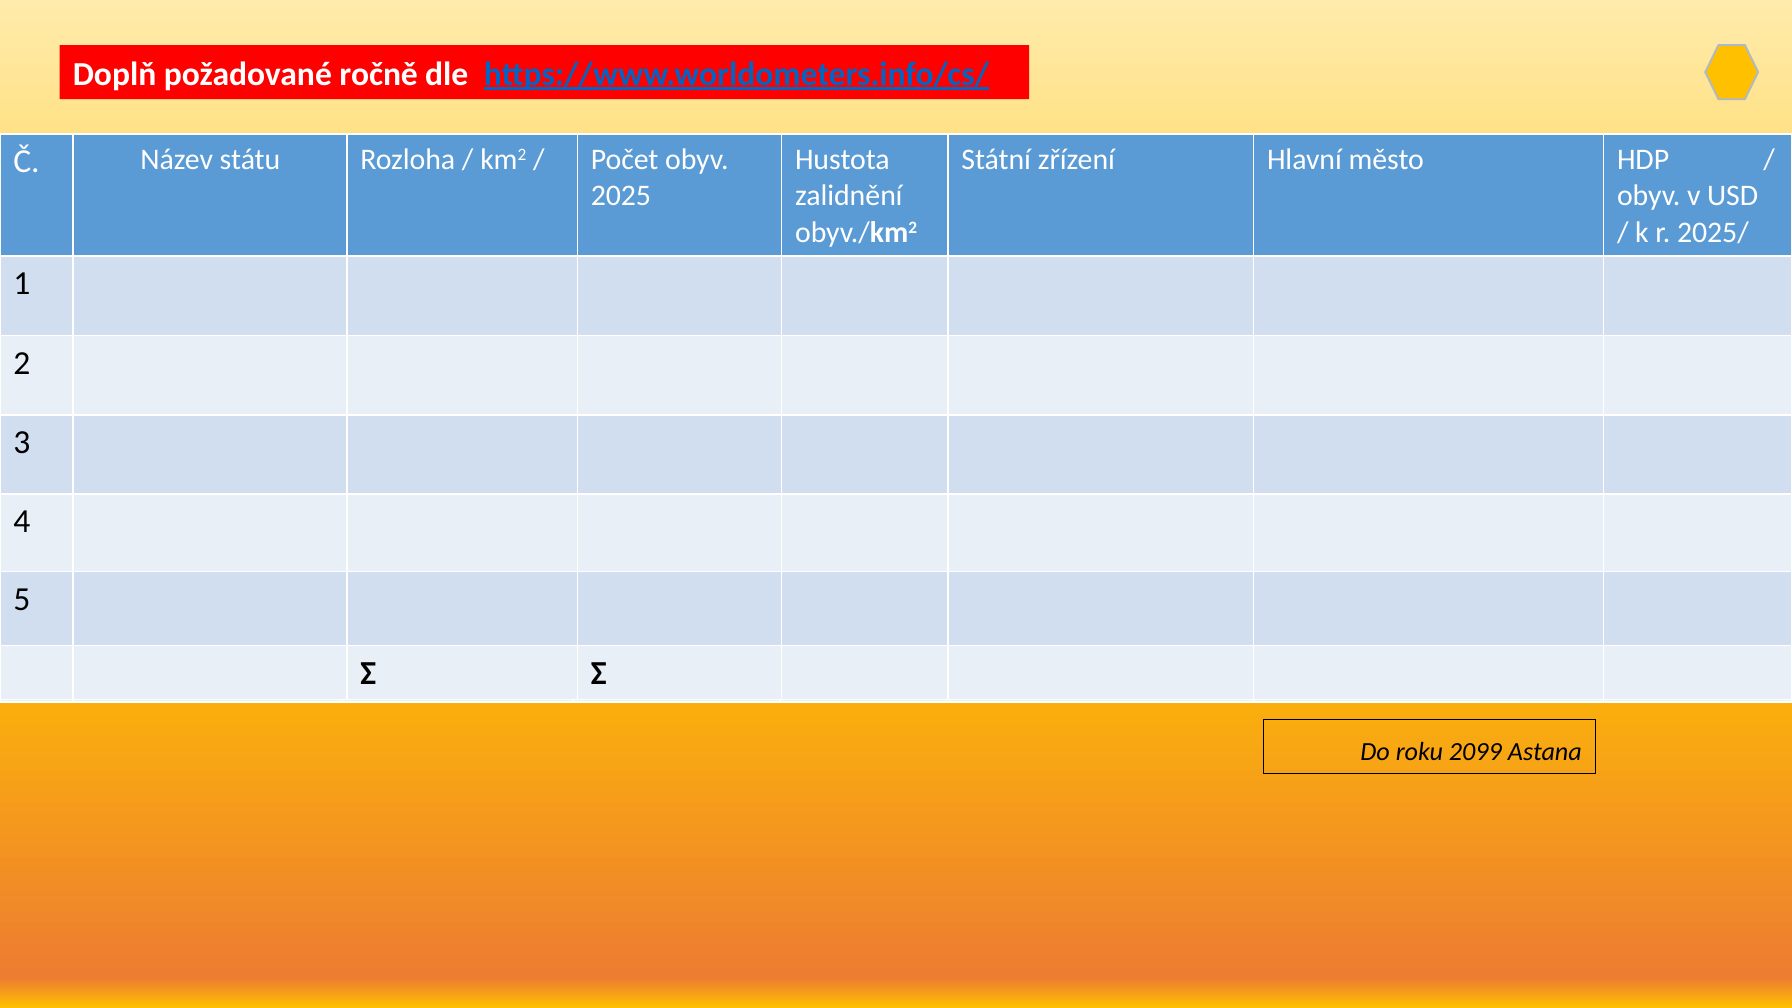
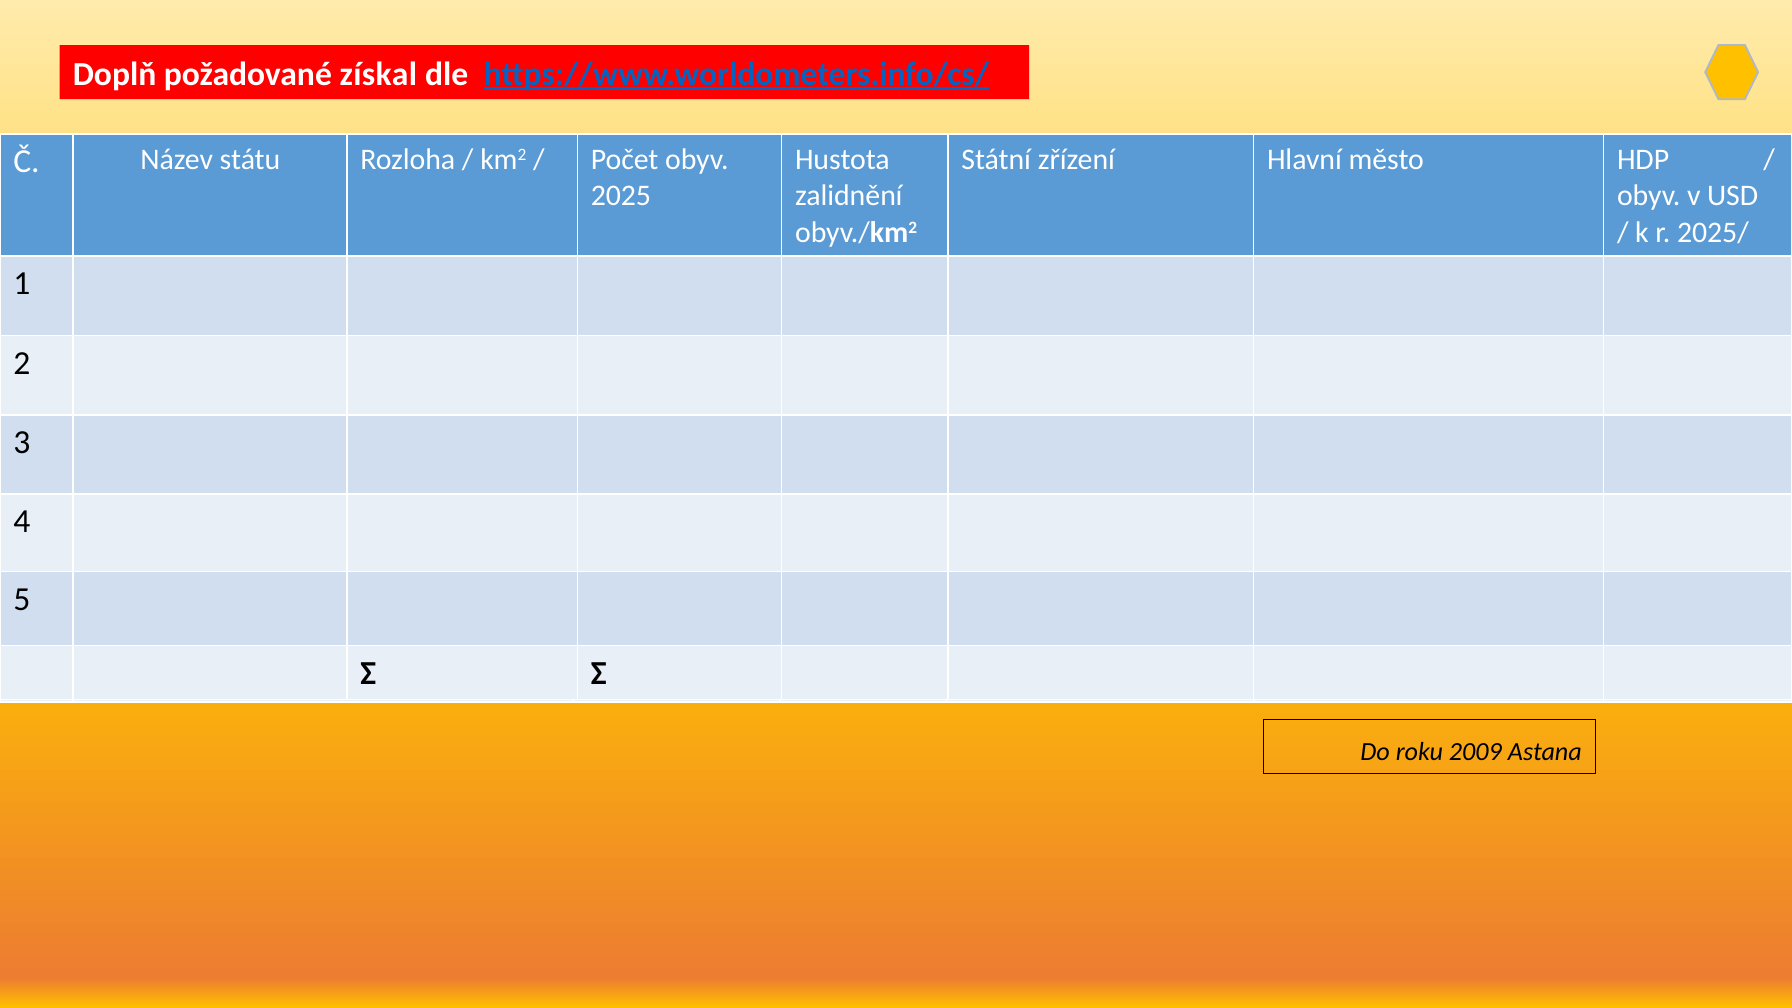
ročně: ročně -> získal
2099: 2099 -> 2009
